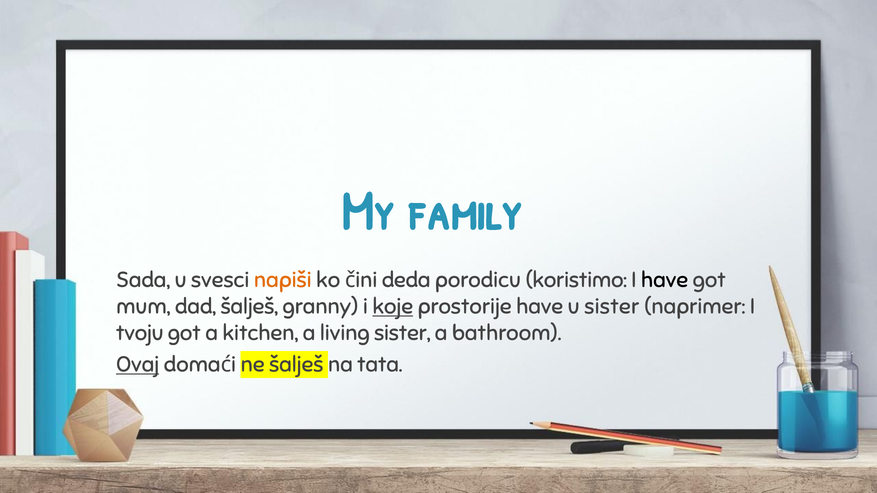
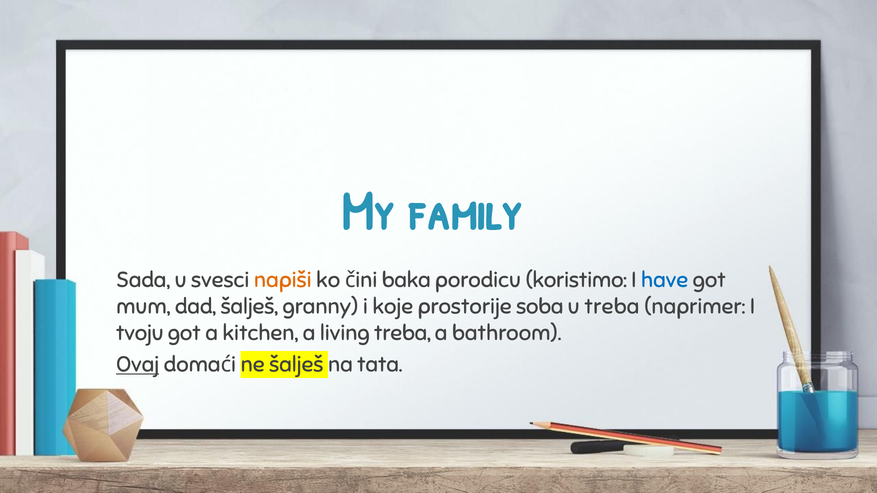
deda: deda -> baka
have at (665, 280) colour: black -> blue
koje underline: present -> none
prostorije have: have -> soba
u sister: sister -> treba
living sister: sister -> treba
